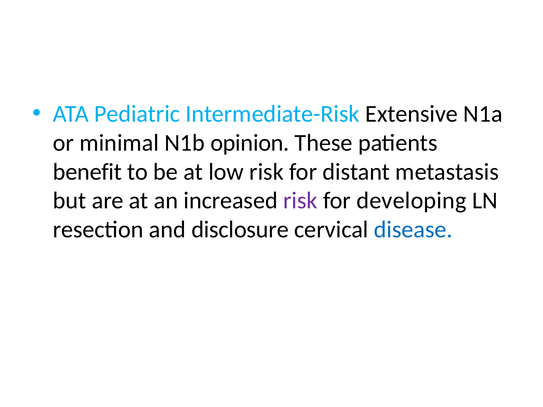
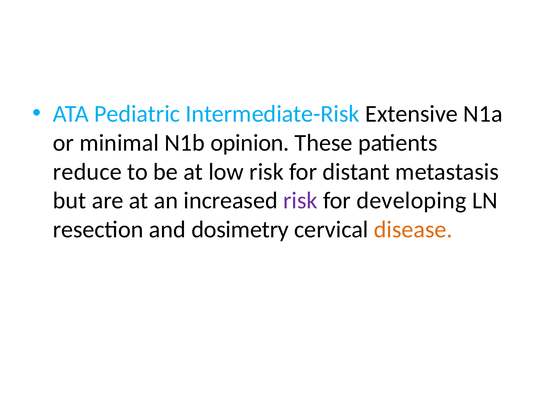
benefit: benefit -> reduce
disclosure: disclosure -> dosimetry
disease colour: blue -> orange
